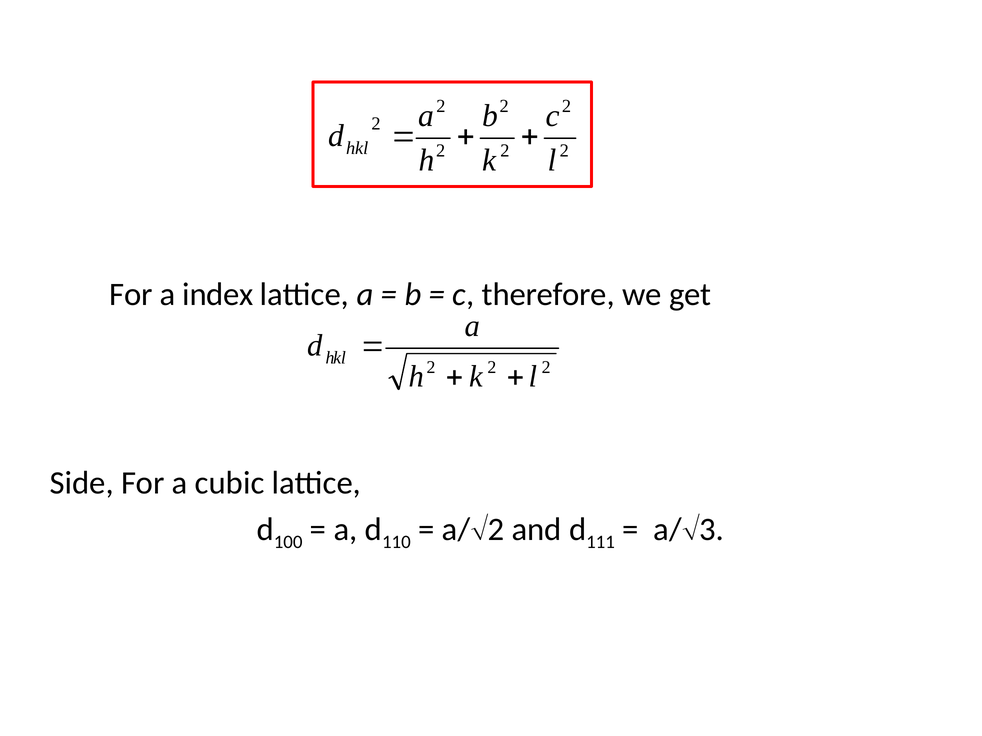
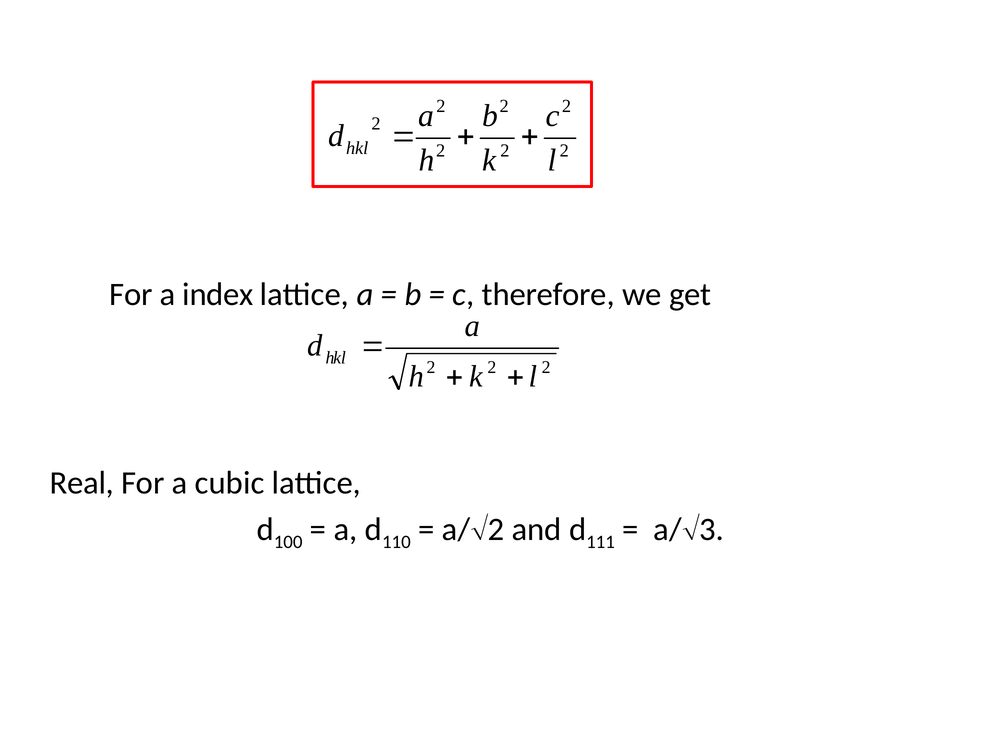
Side: Side -> Real
